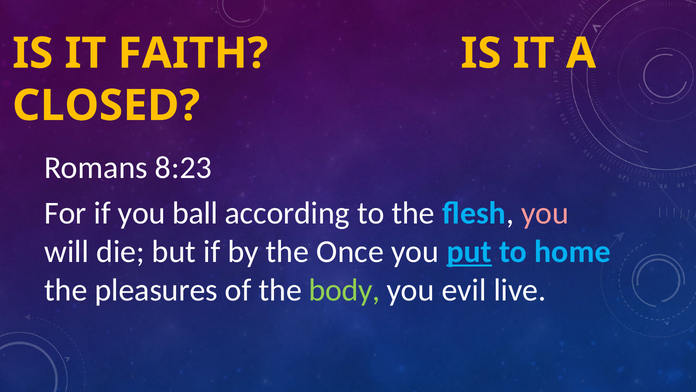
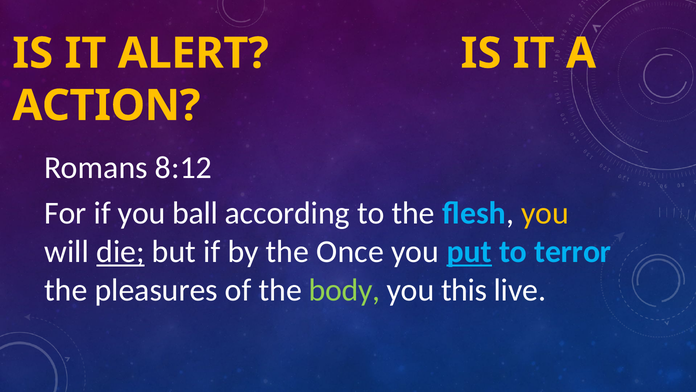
FAITH: FAITH -> ALERT
CLOSED: CLOSED -> ACTION
8:23: 8:23 -> 8:12
you at (545, 213) colour: pink -> yellow
die underline: none -> present
home: home -> terror
evil: evil -> this
